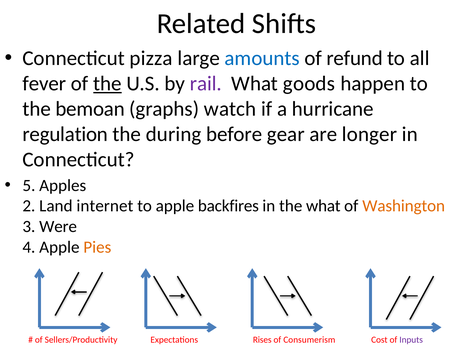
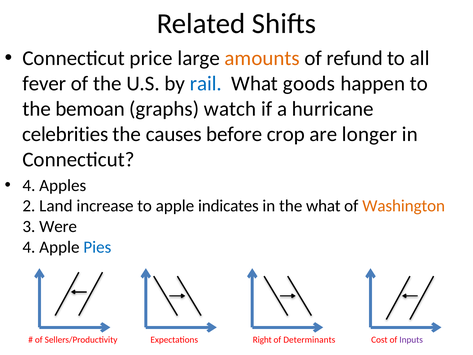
pizza: pizza -> price
amounts colour: blue -> orange
the at (107, 84) underline: present -> none
rail colour: purple -> blue
regulation: regulation -> celebrities
during: during -> causes
gear: gear -> crop
5 at (29, 185): 5 -> 4
internet: internet -> increase
backfires: backfires -> indicates
Pies colour: orange -> blue
Rises: Rises -> Right
Consumerism: Consumerism -> Determinants
